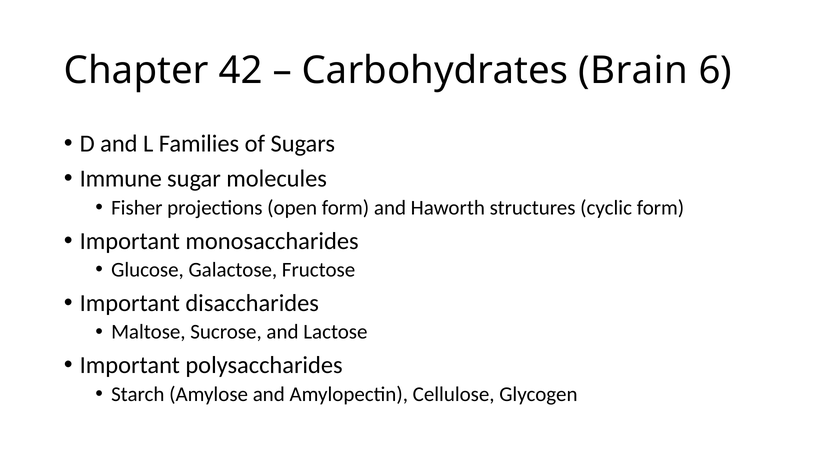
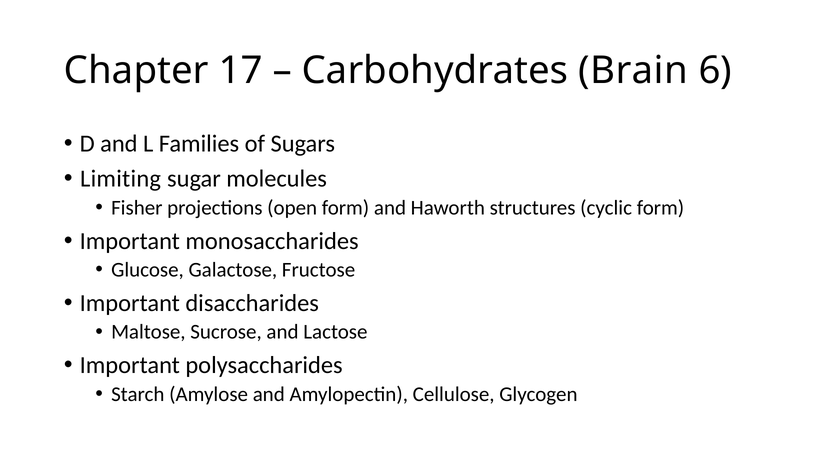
42: 42 -> 17
Immune: Immune -> Limiting
